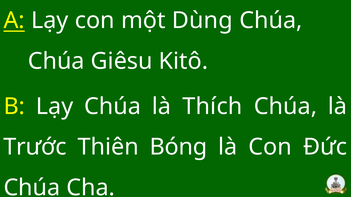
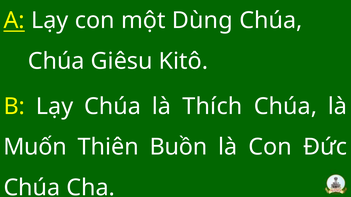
Trước: Trước -> Muốn
Bóng: Bóng -> Buồn
